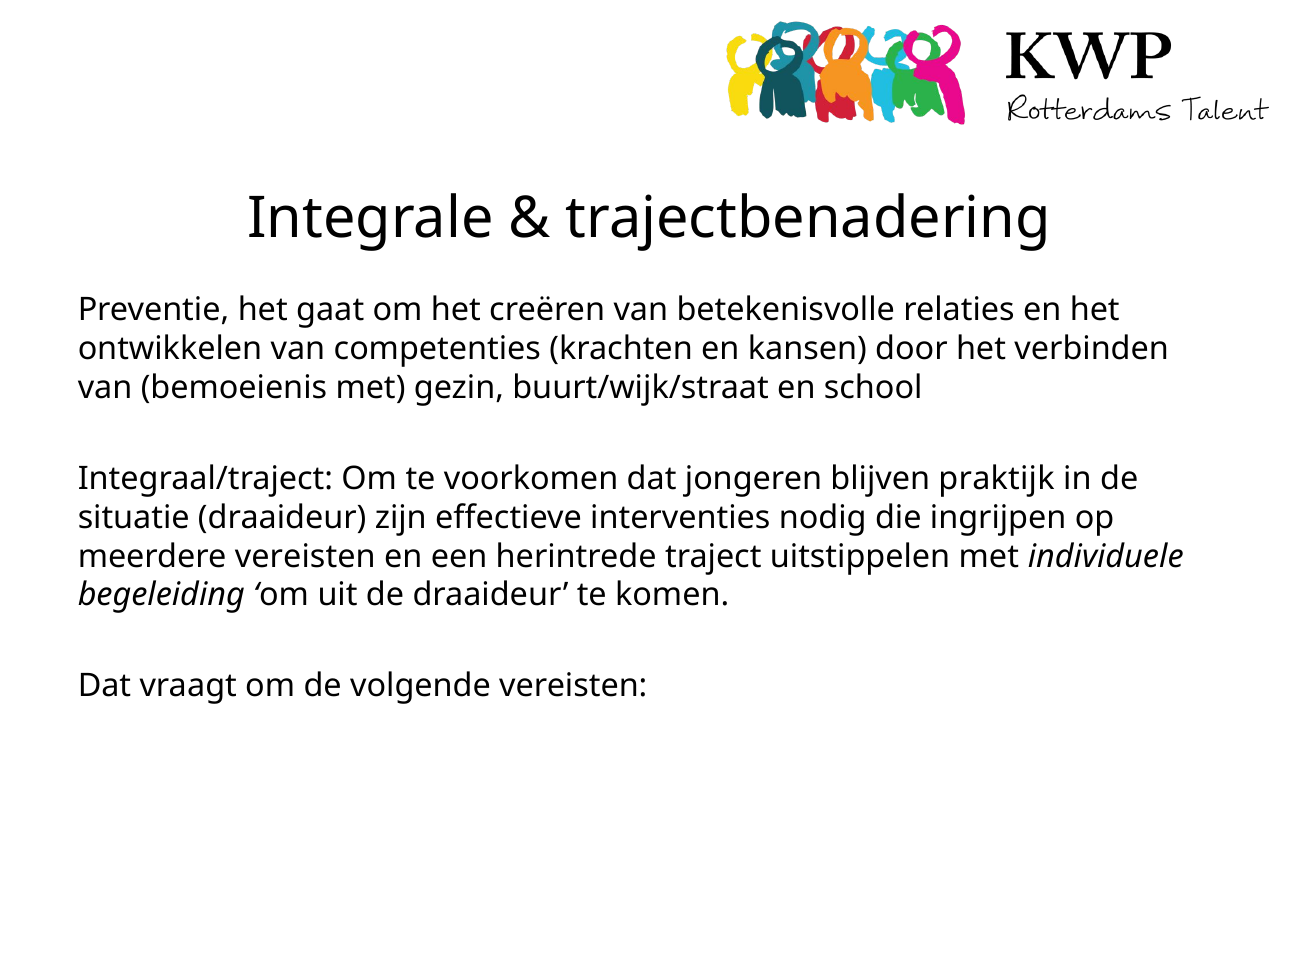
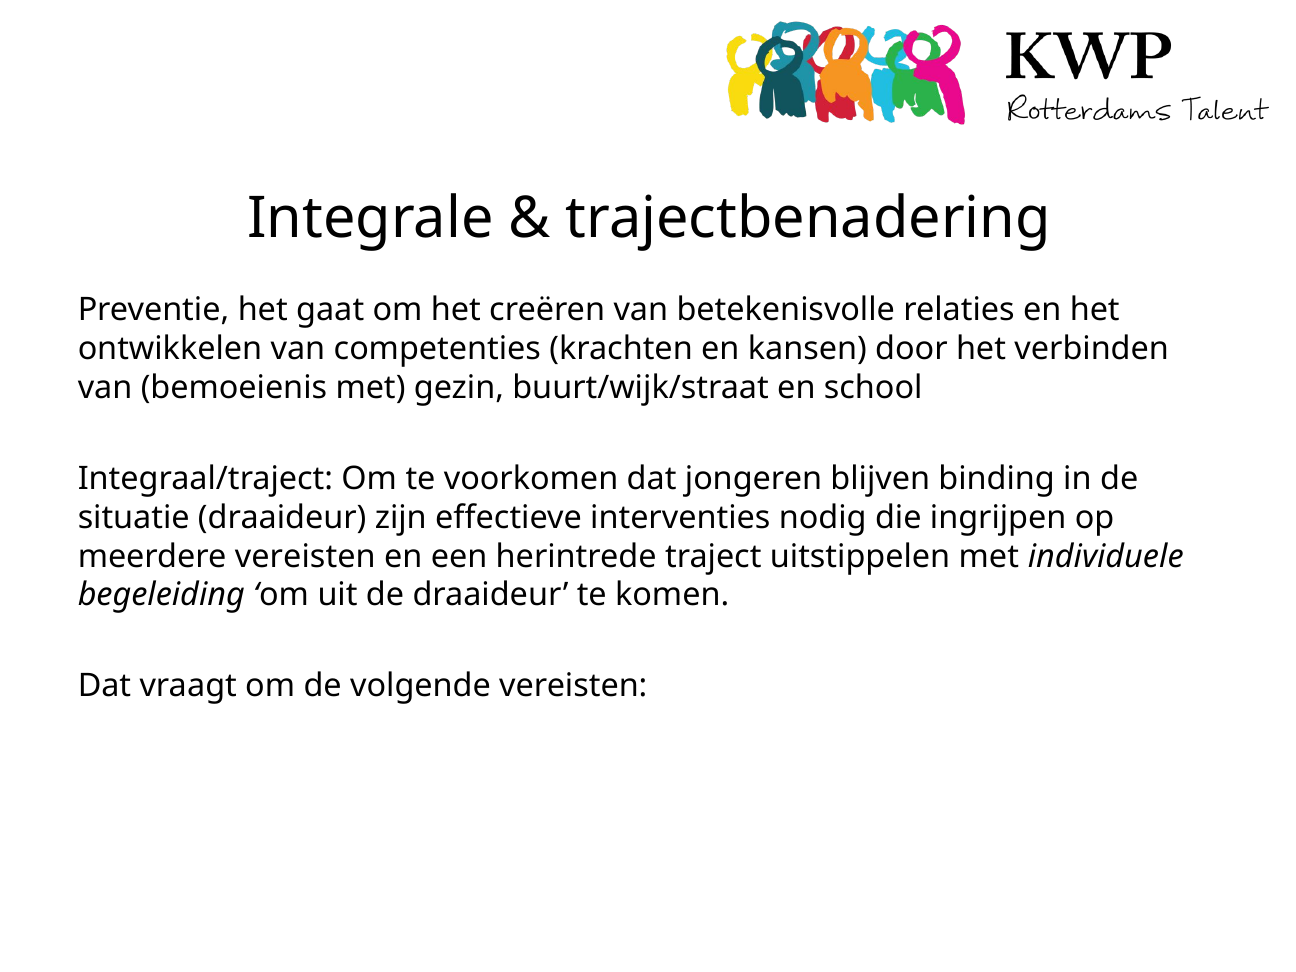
praktijk: praktijk -> binding
